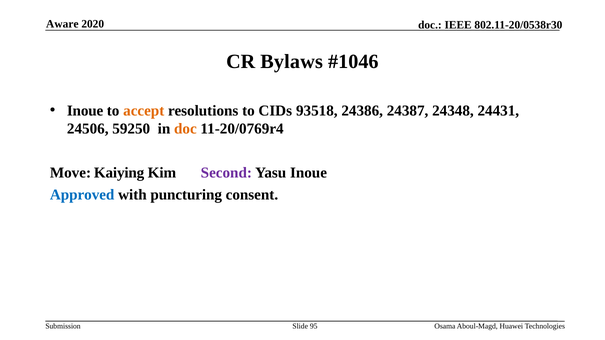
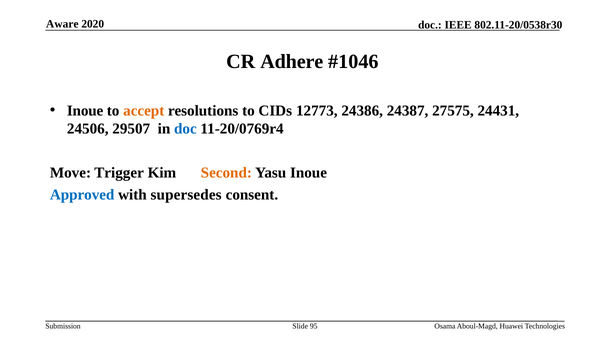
Bylaws: Bylaws -> Adhere
93518: 93518 -> 12773
24348: 24348 -> 27575
59250: 59250 -> 29507
doc at (185, 129) colour: orange -> blue
Kaiying: Kaiying -> Trigger
Second colour: purple -> orange
puncturing: puncturing -> supersedes
